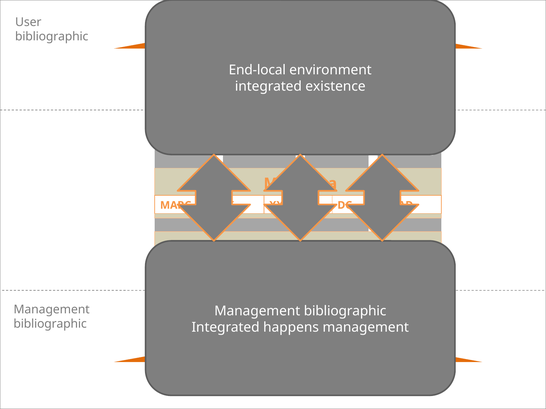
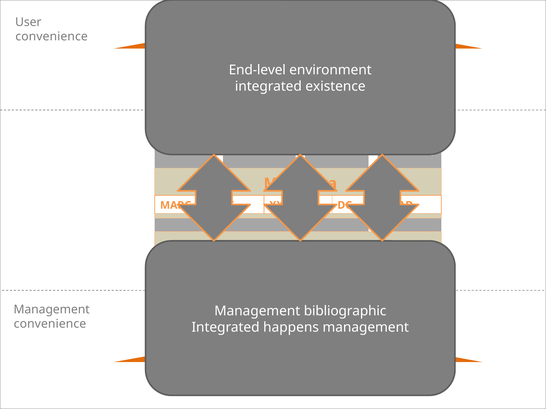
bibliographic at (52, 37): bibliographic -> convenience
End-local: End-local -> End-level
bibliographic at (50, 324): bibliographic -> convenience
